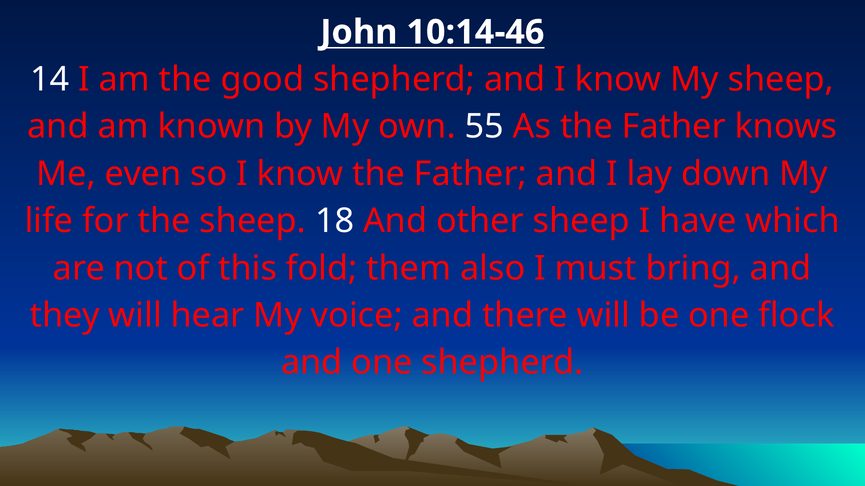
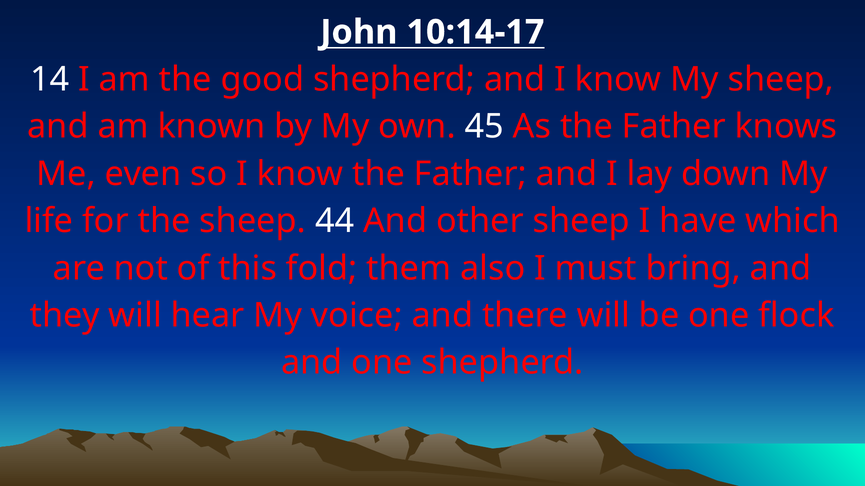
10:14-46: 10:14-46 -> 10:14-17
55: 55 -> 45
18: 18 -> 44
